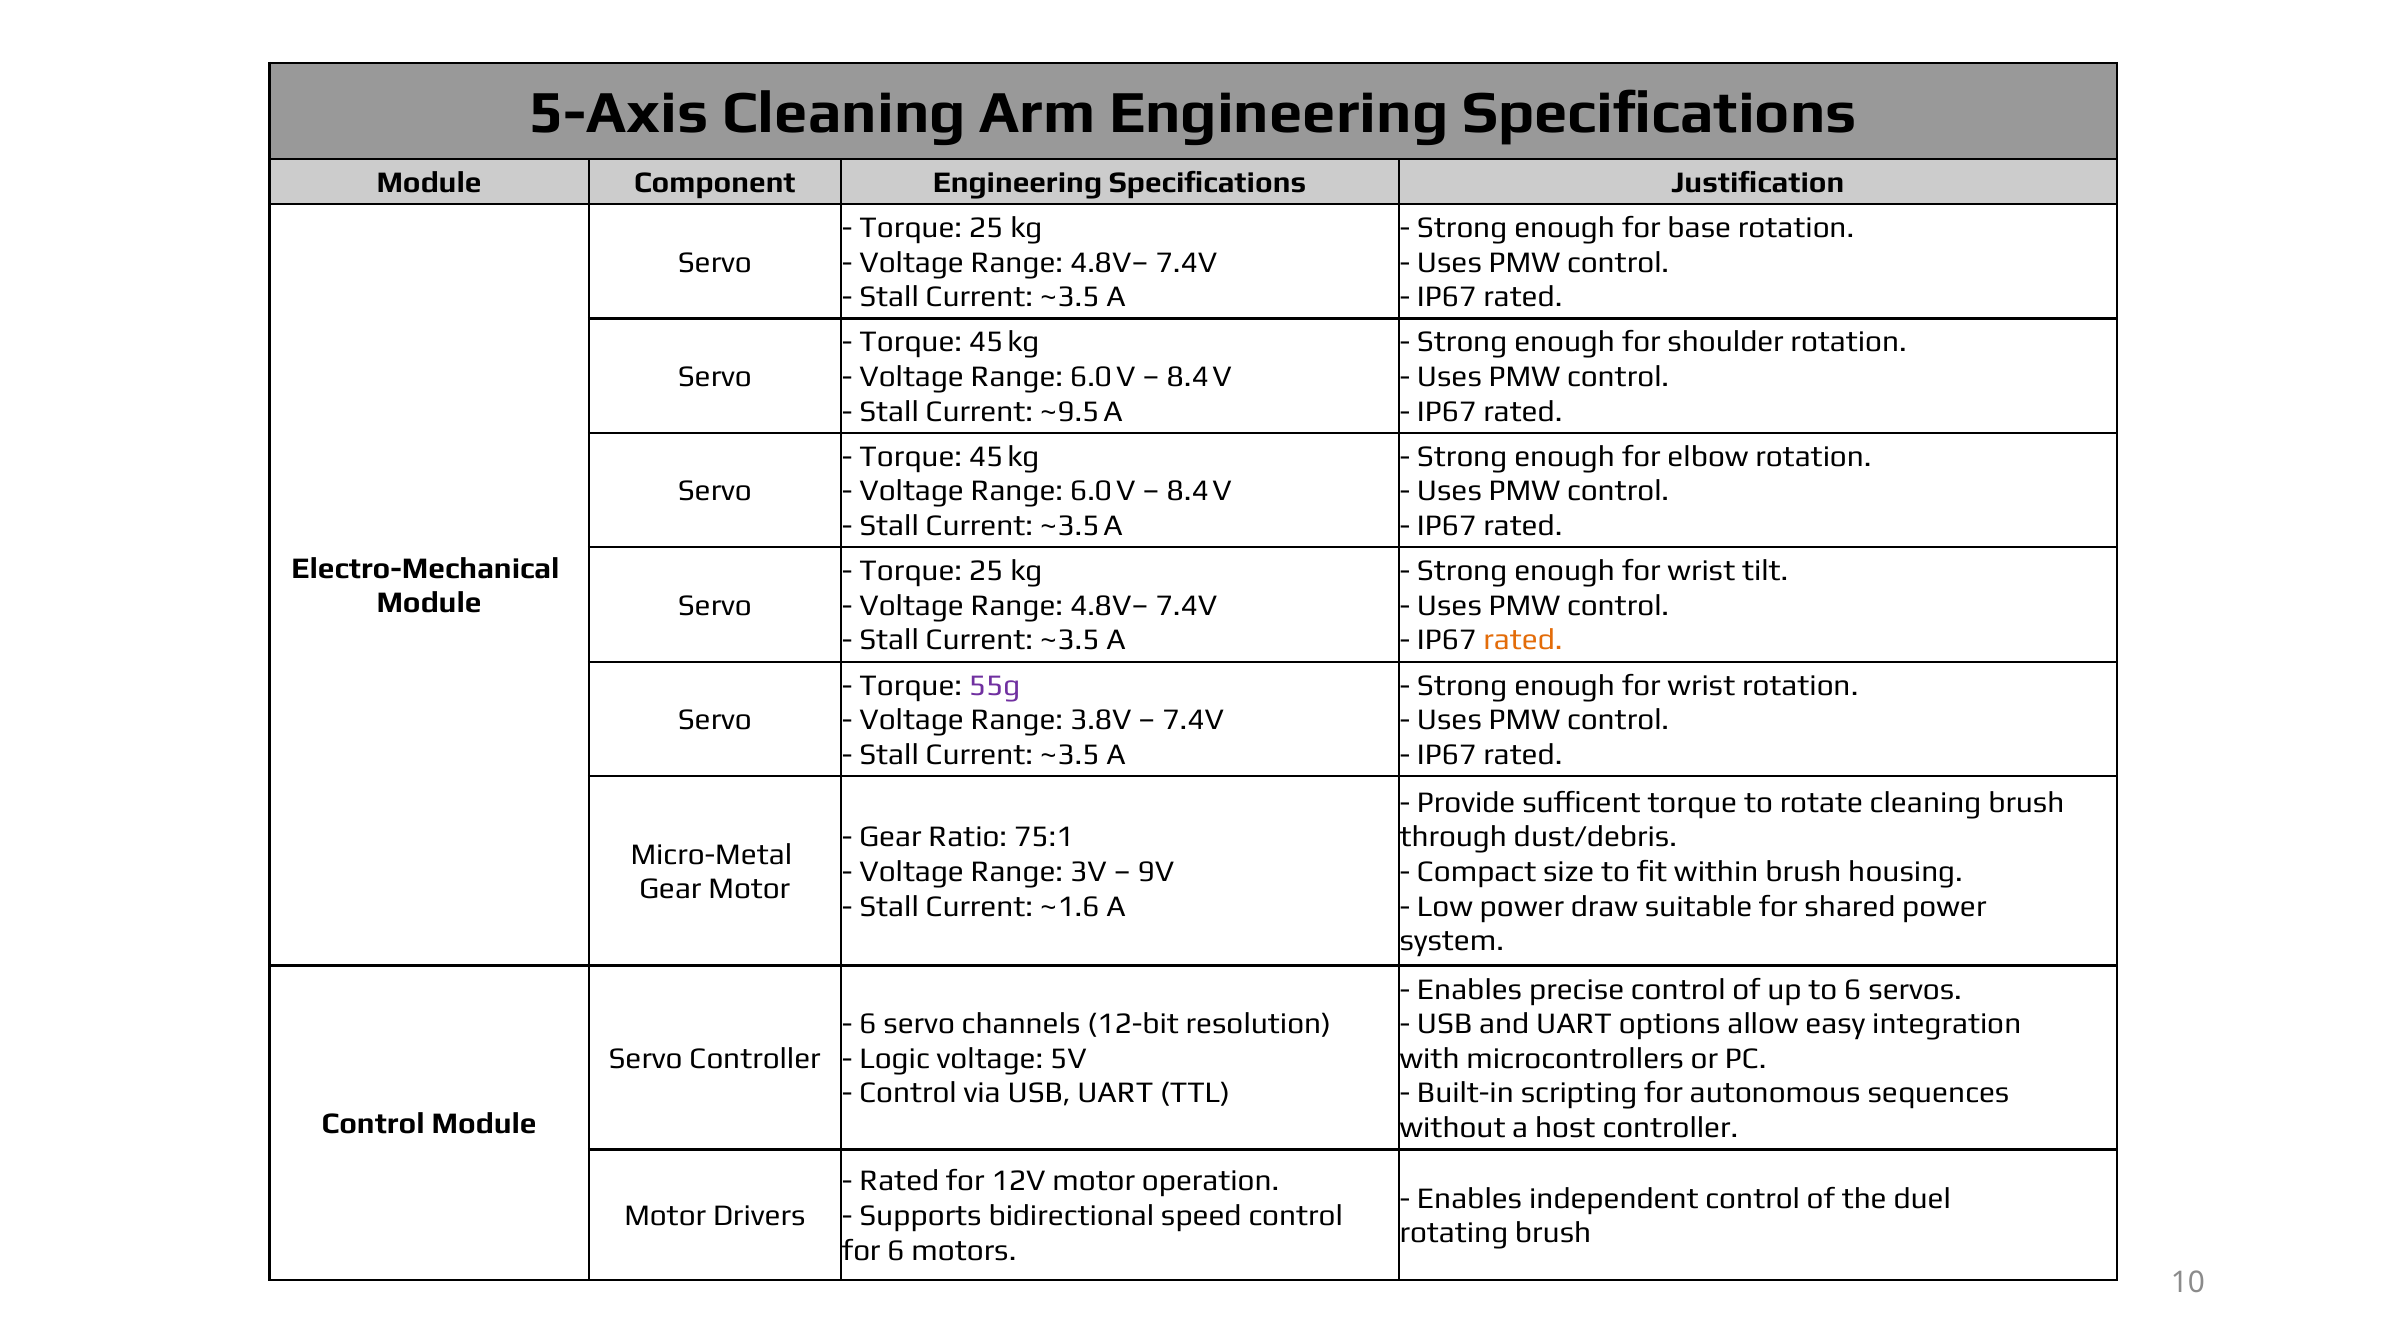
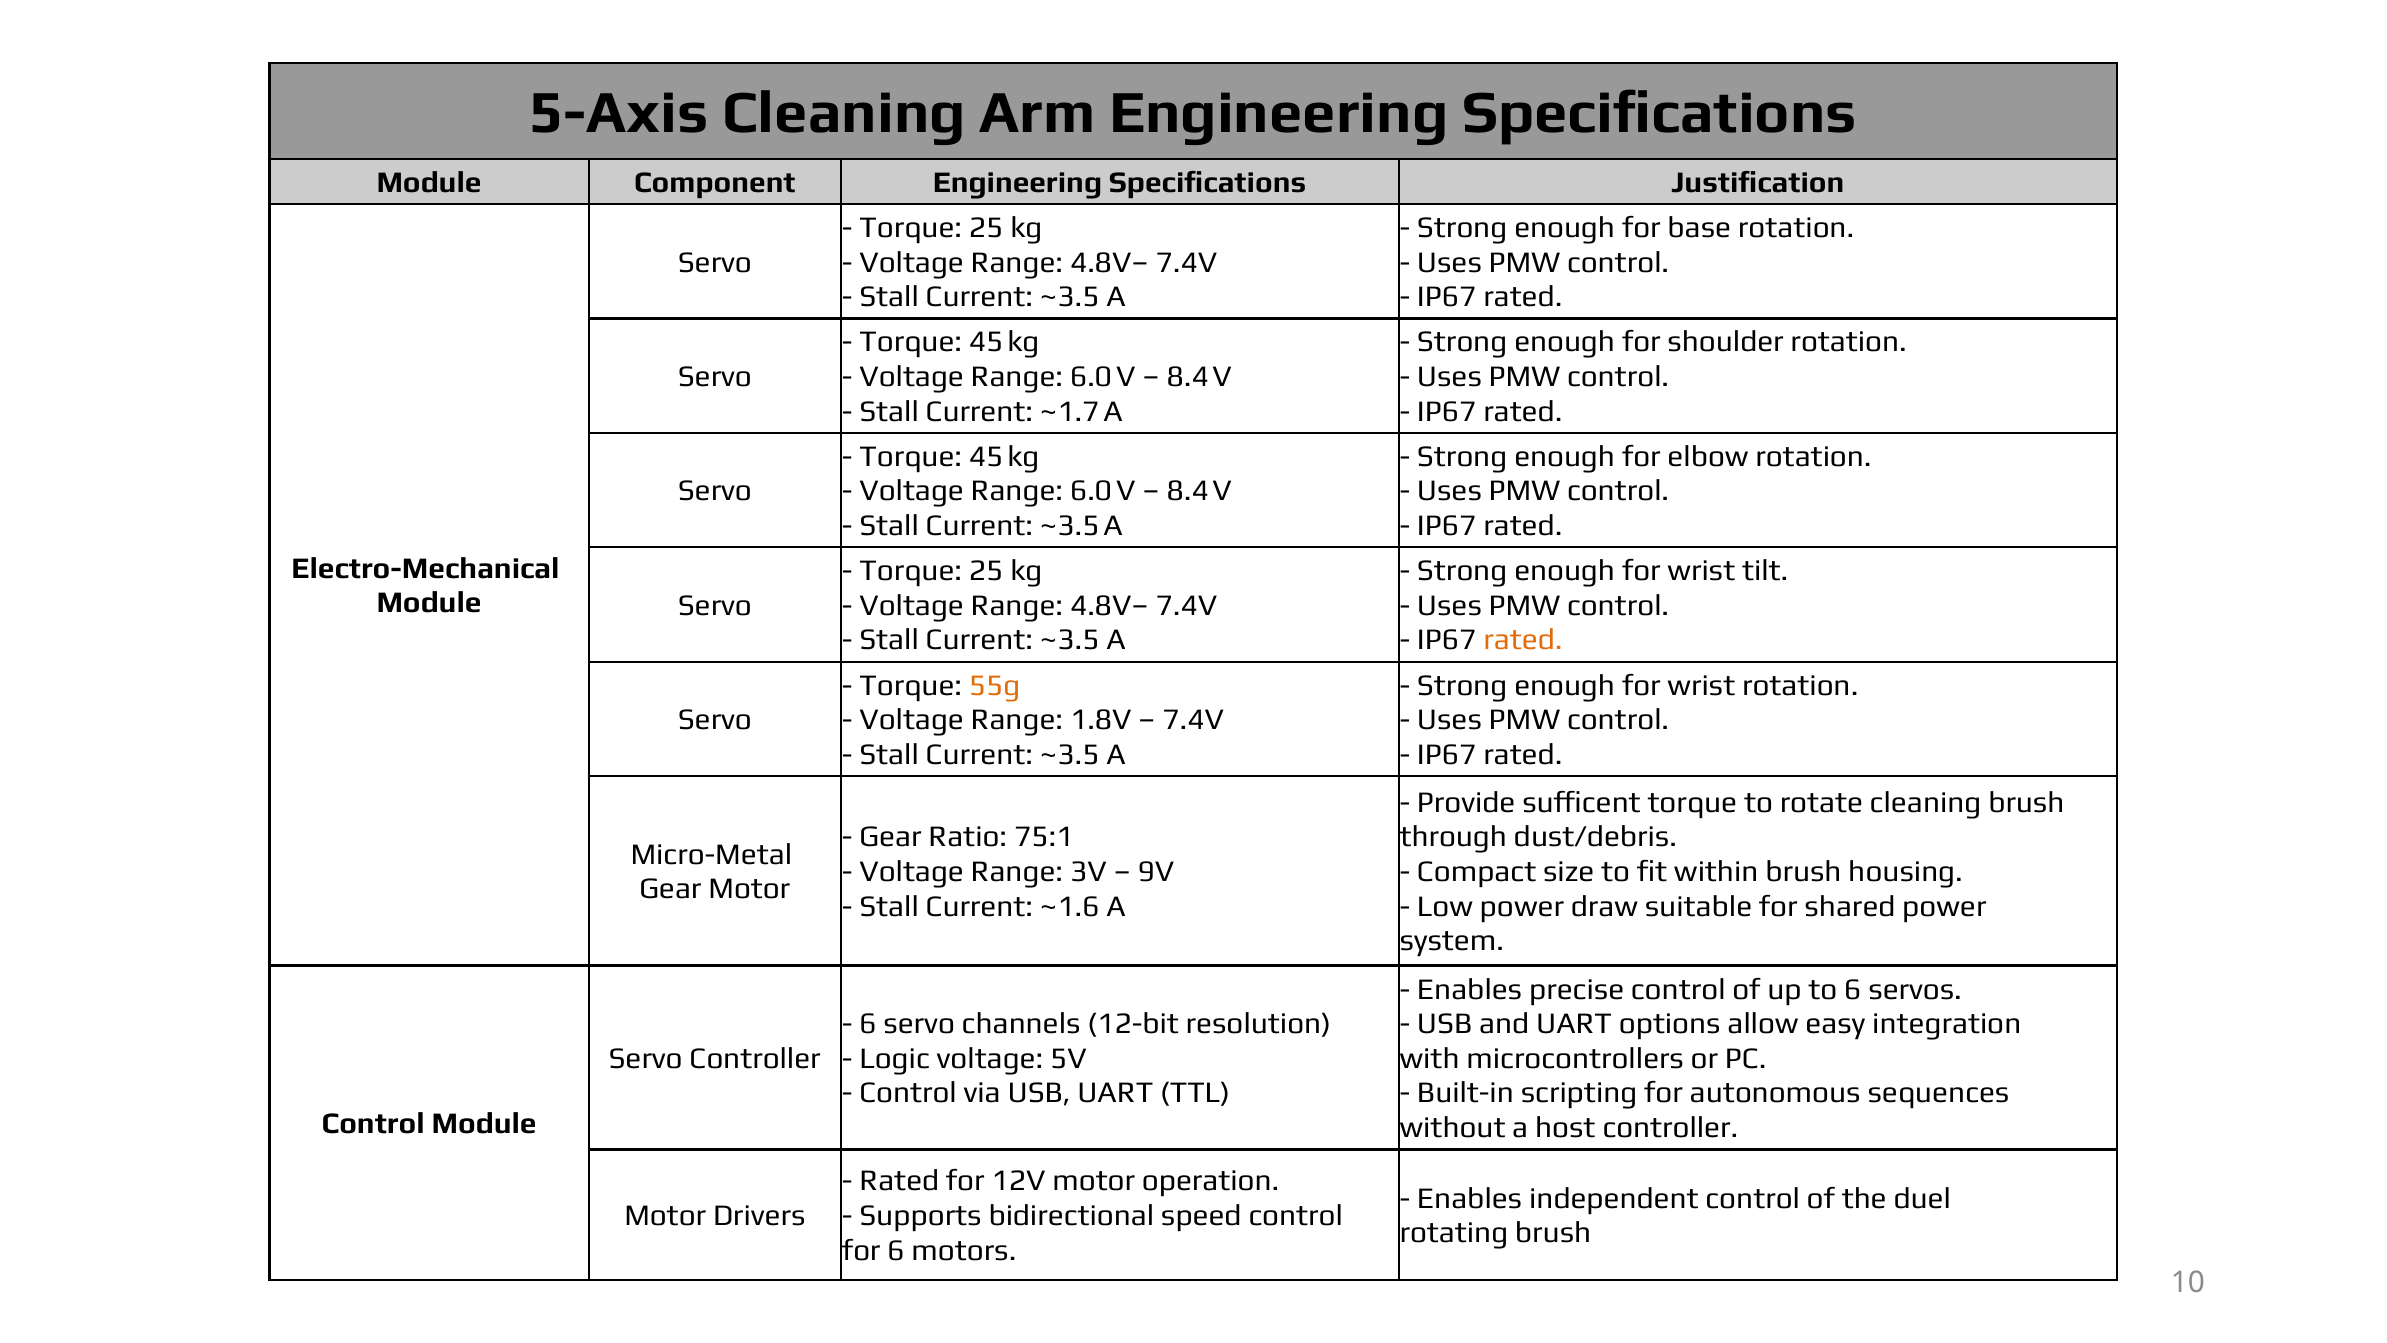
~9.5: ~9.5 -> ~1.7
55g colour: purple -> orange
3.8V: 3.8V -> 1.8V
